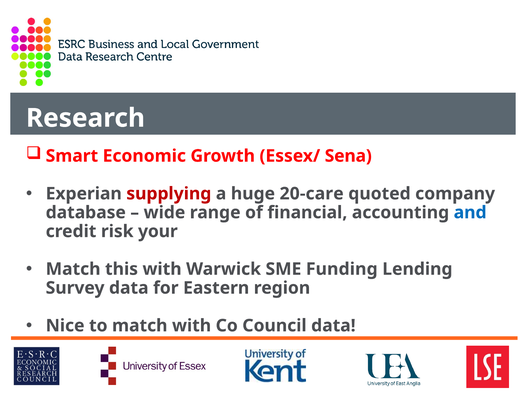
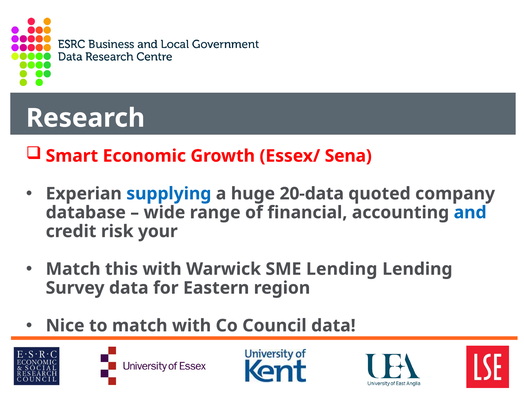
supplying colour: red -> blue
20-care: 20-care -> 20-data
SME Funding: Funding -> Lending
